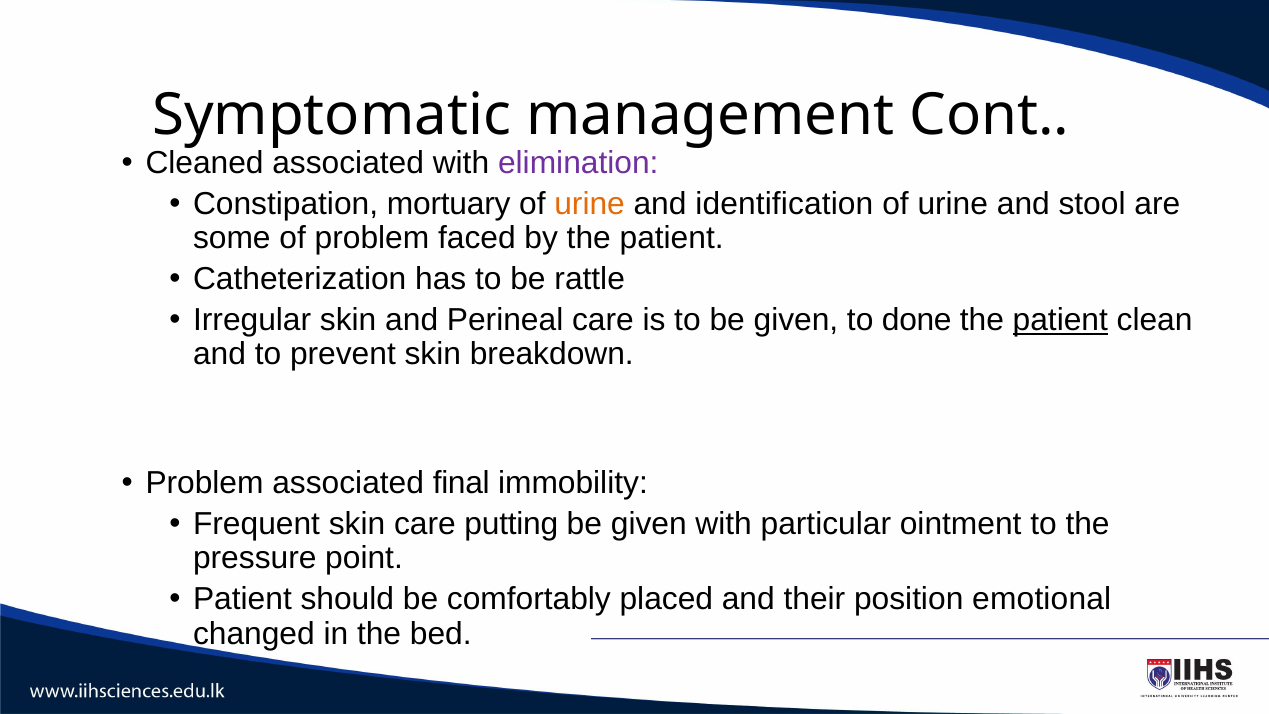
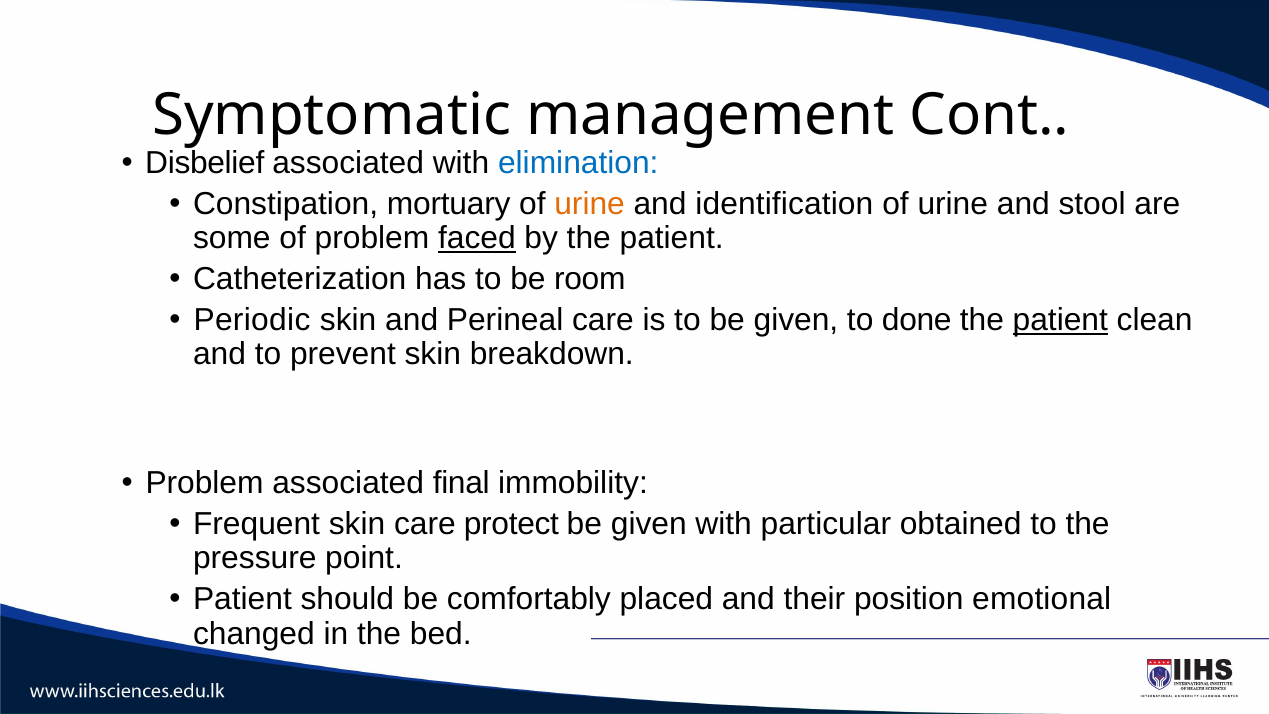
Cleaned: Cleaned -> Disbelief
elimination colour: purple -> blue
faced underline: none -> present
rattle: rattle -> room
Irregular: Irregular -> Periodic
putting: putting -> protect
ointment: ointment -> obtained
